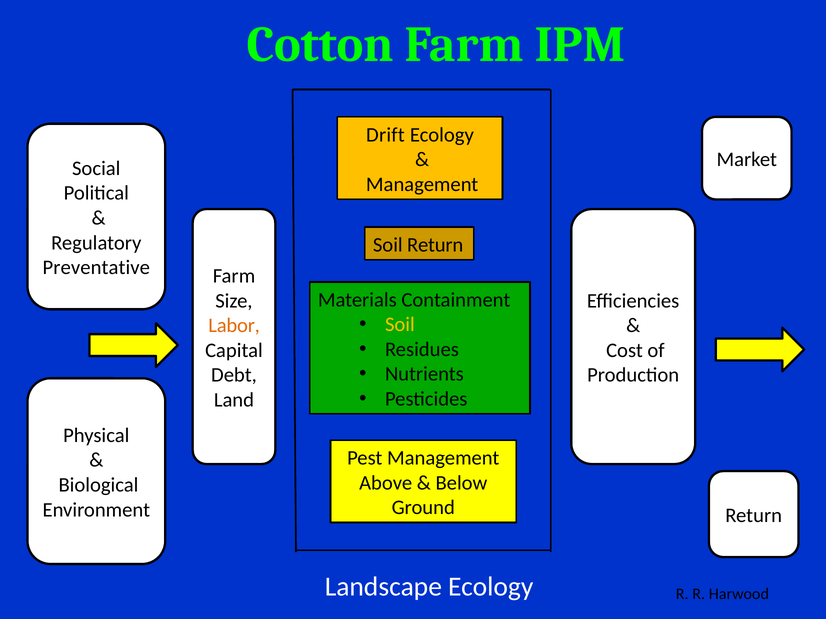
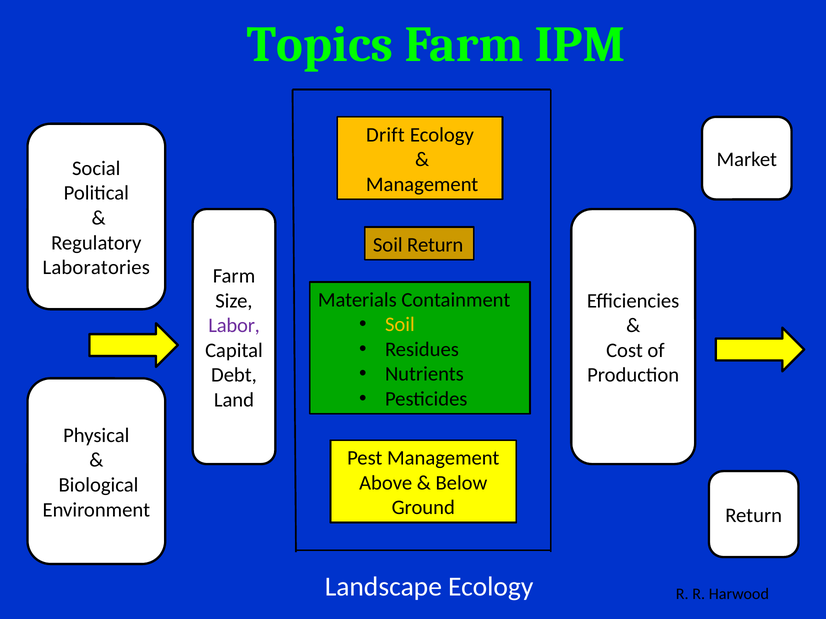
Cotton: Cotton -> Topics
Preventative: Preventative -> Laboratories
Labor colour: orange -> purple
